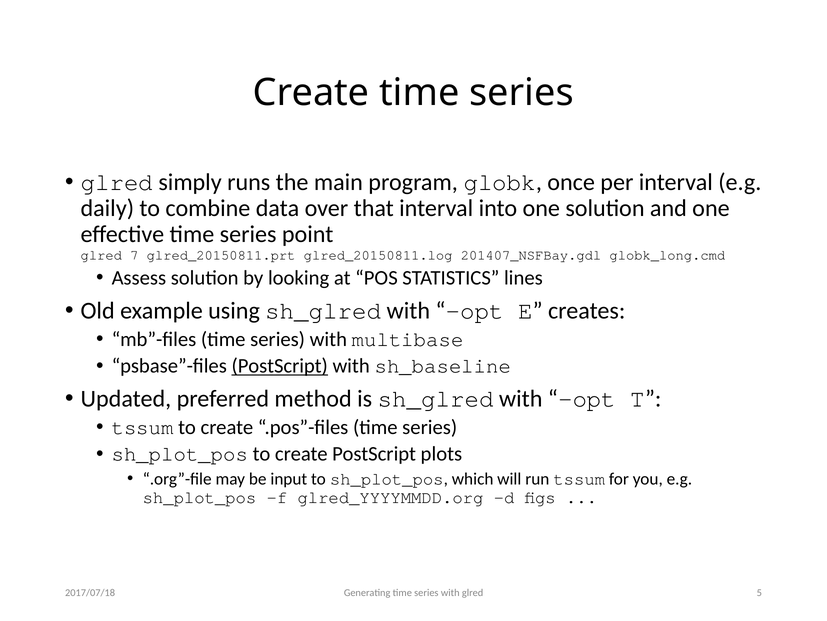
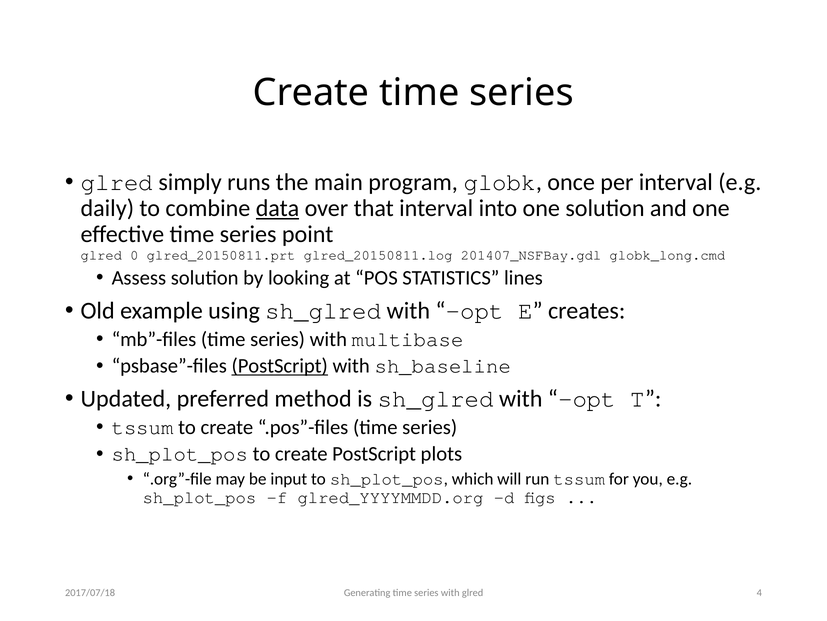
data underline: none -> present
7: 7 -> 0
5: 5 -> 4
